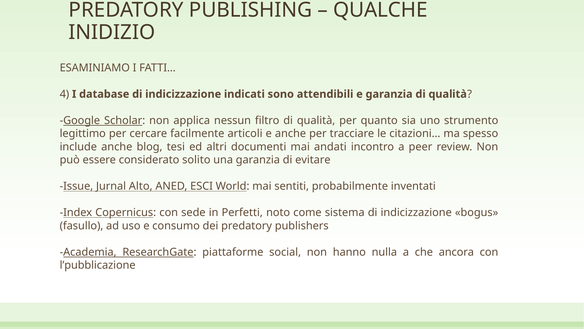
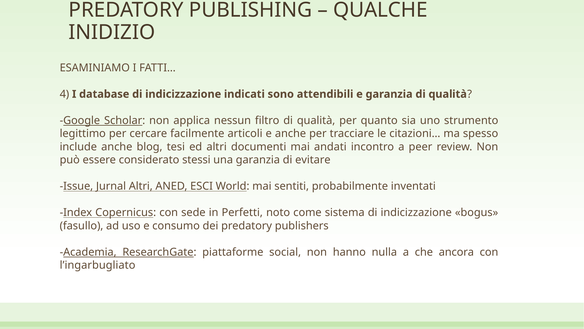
solito: solito -> stessi
Jurnal Alto: Alto -> Altri
l’pubblicazione: l’pubblicazione -> l’ingarbugliato
